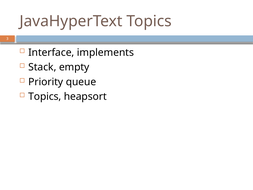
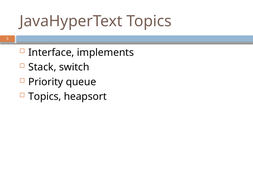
empty: empty -> switch
